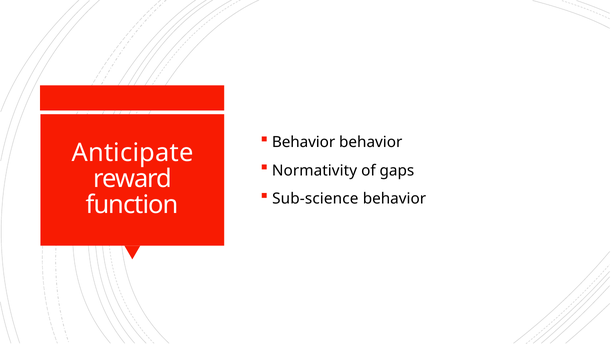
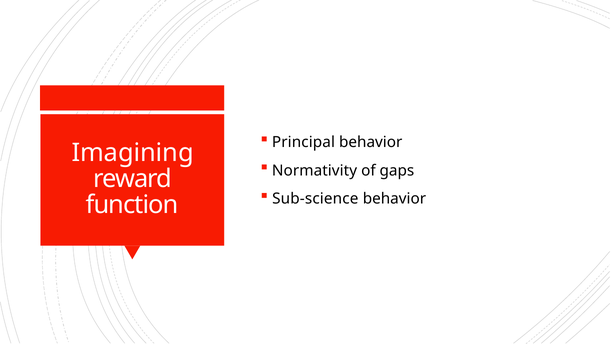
Behavior at (304, 142): Behavior -> Principal
Anticipate: Anticipate -> Imagining
